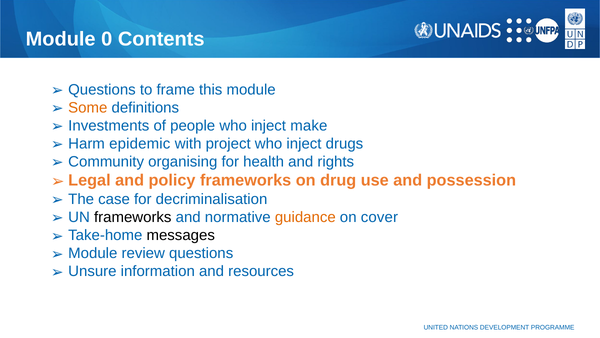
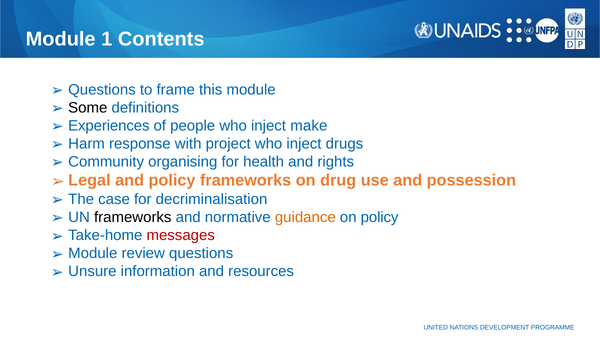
0: 0 -> 1
Some colour: orange -> black
Investments: Investments -> Experiences
epidemic: epidemic -> response
on cover: cover -> policy
messages colour: black -> red
